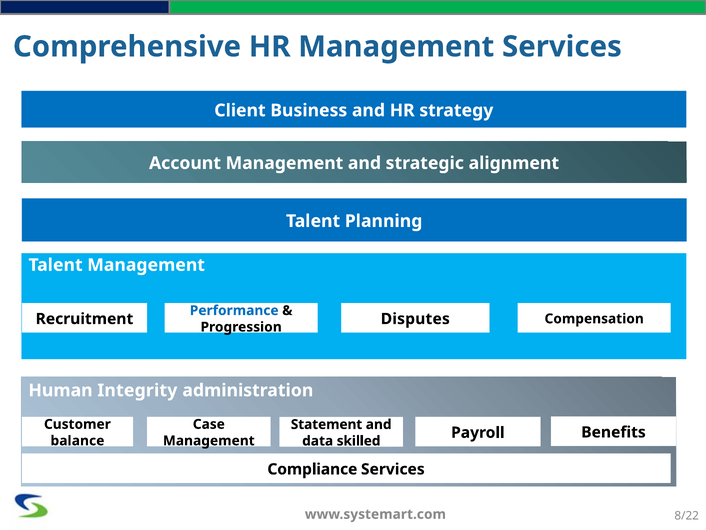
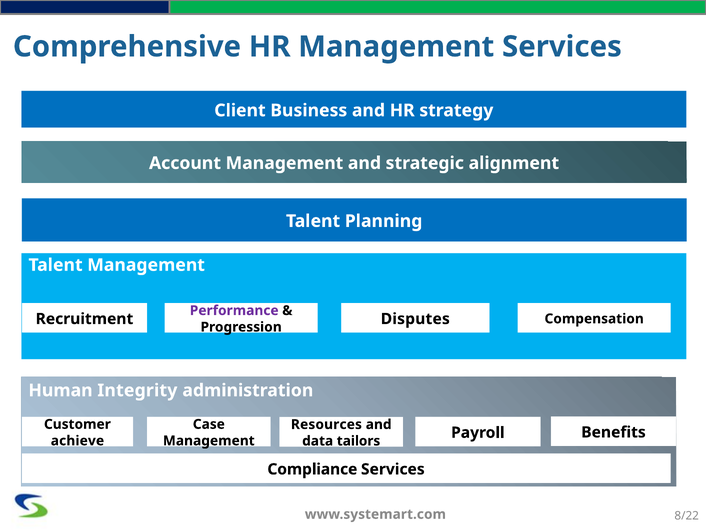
Performance colour: blue -> purple
Statement: Statement -> Resources
balance: balance -> achieve
skilled: skilled -> tailors
